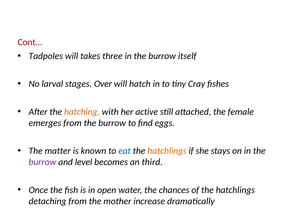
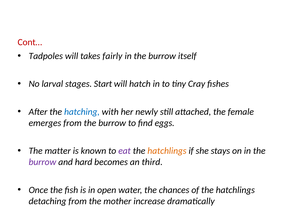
three: three -> fairly
Over: Over -> Start
hatching colour: orange -> blue
active: active -> newly
eat colour: blue -> purple
level: level -> hard
